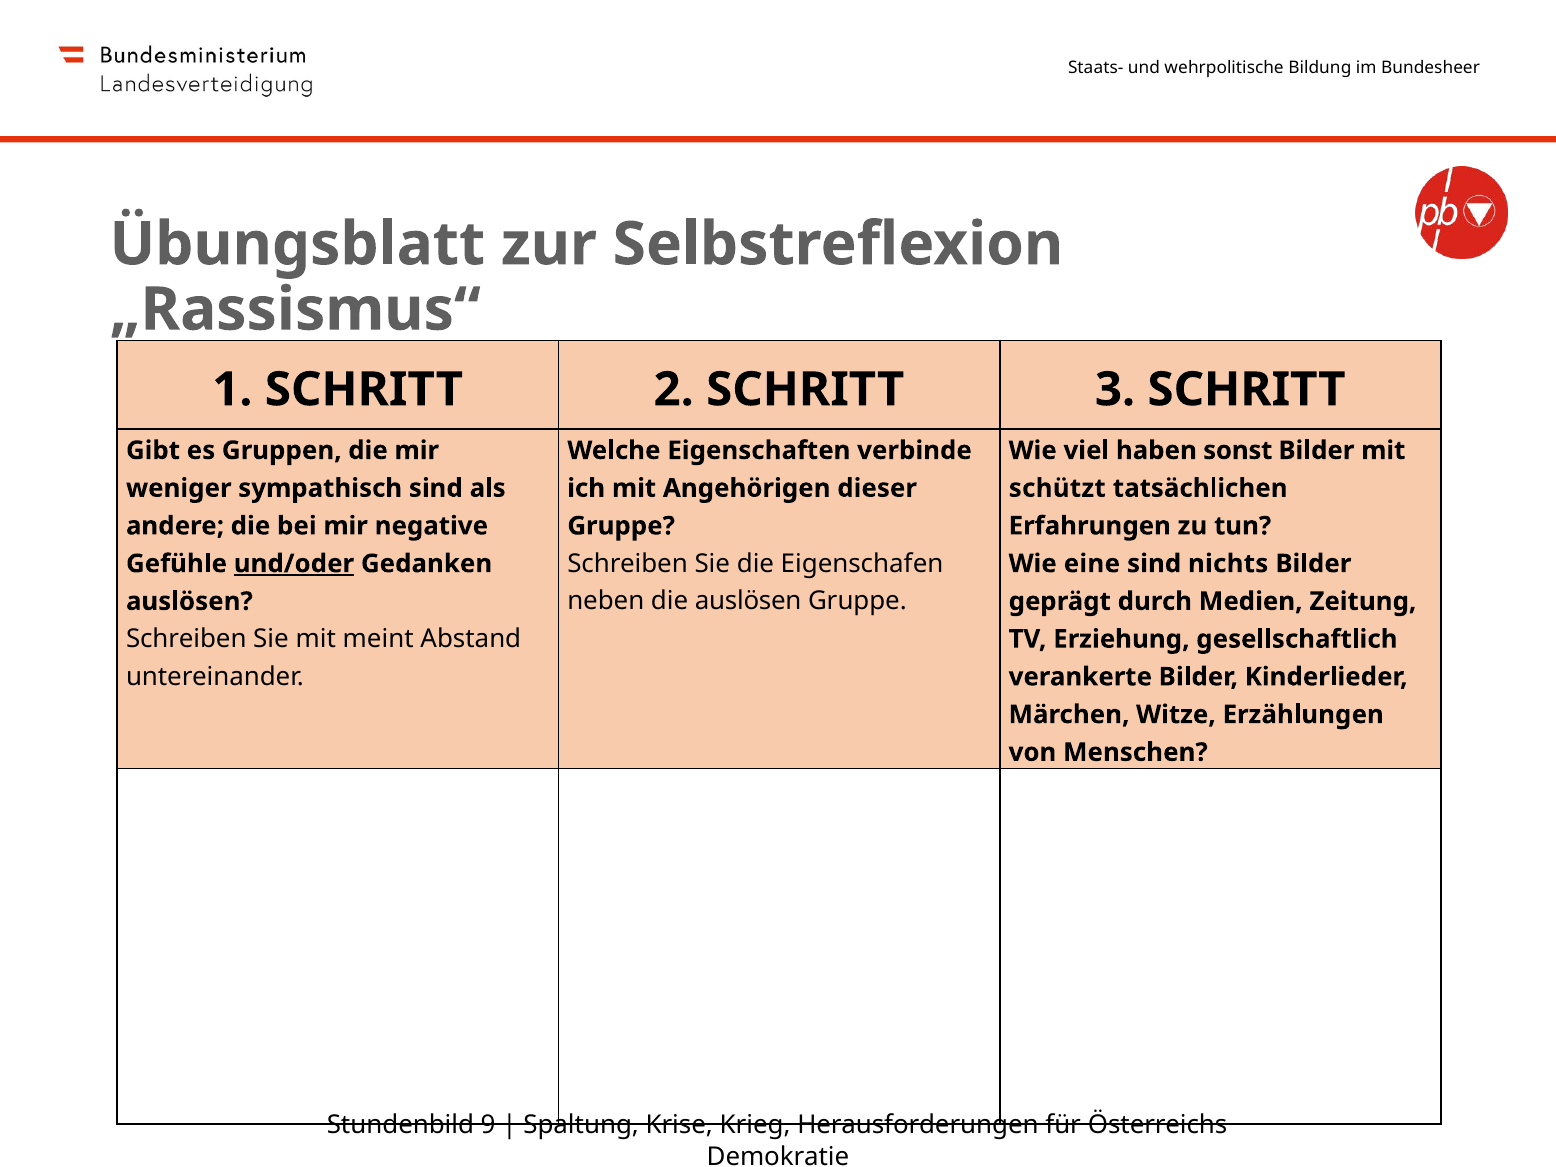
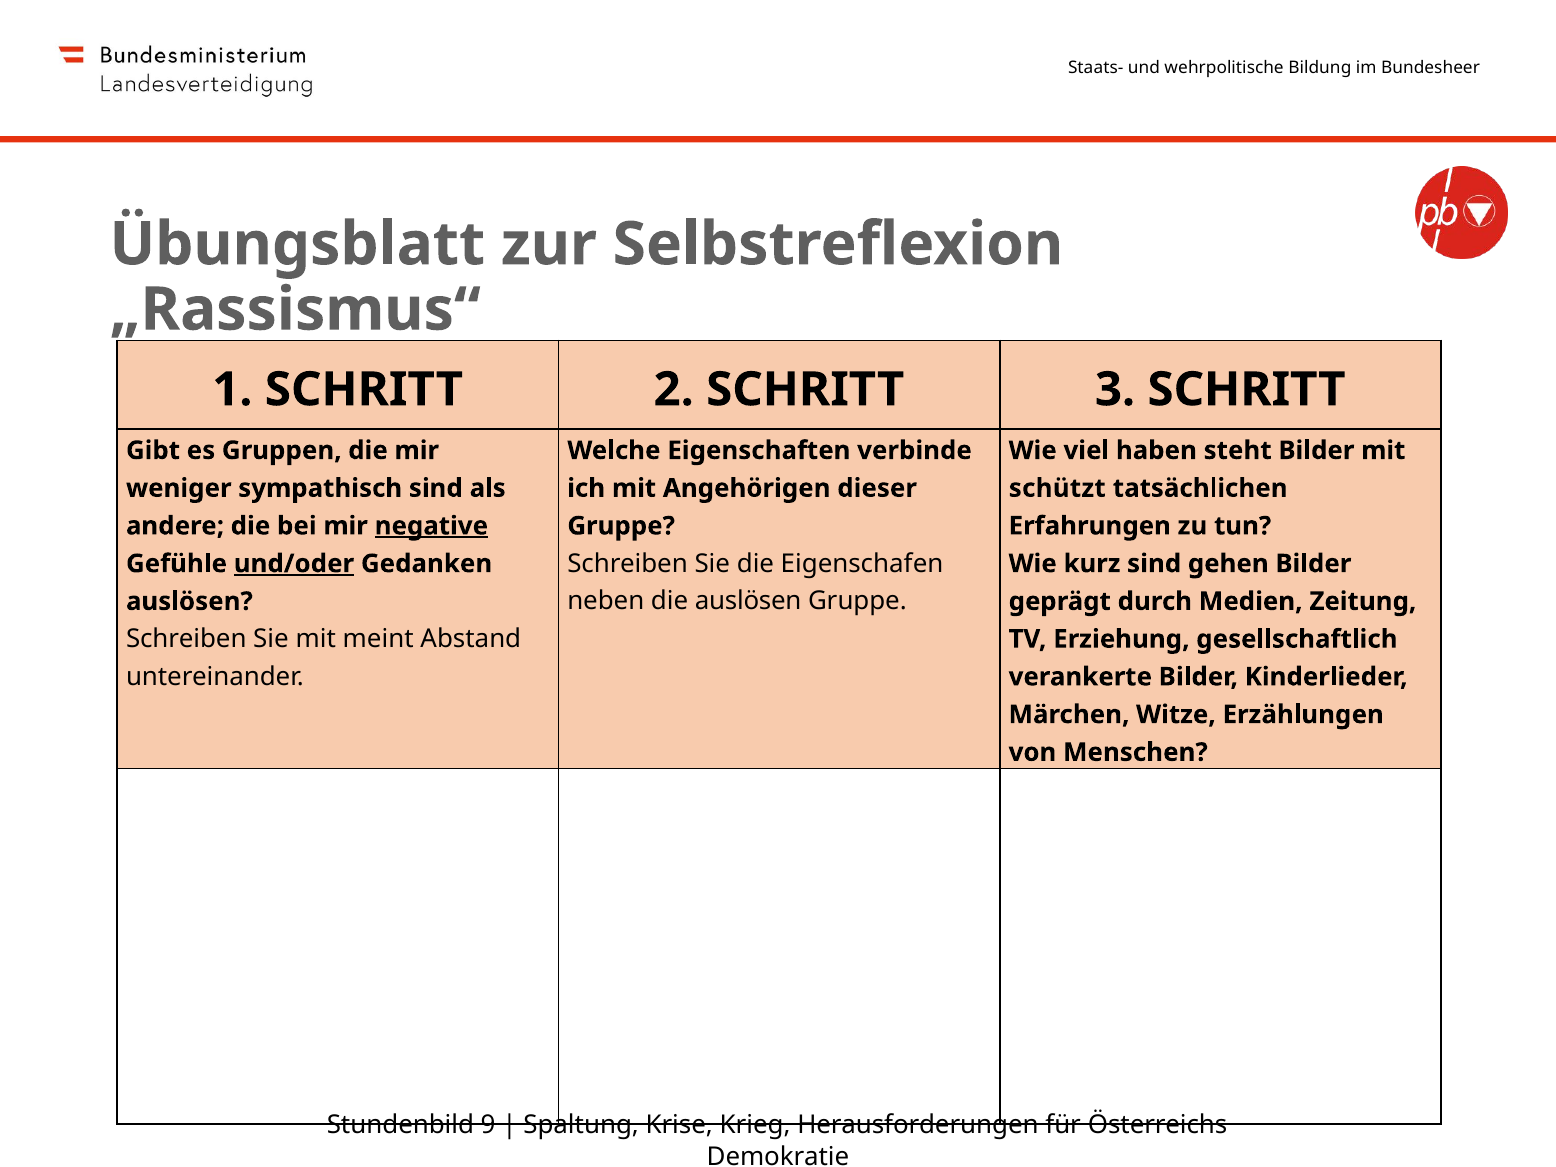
sonst: sonst -> steht
negative underline: none -> present
eine: eine -> kurz
nichts: nichts -> gehen
